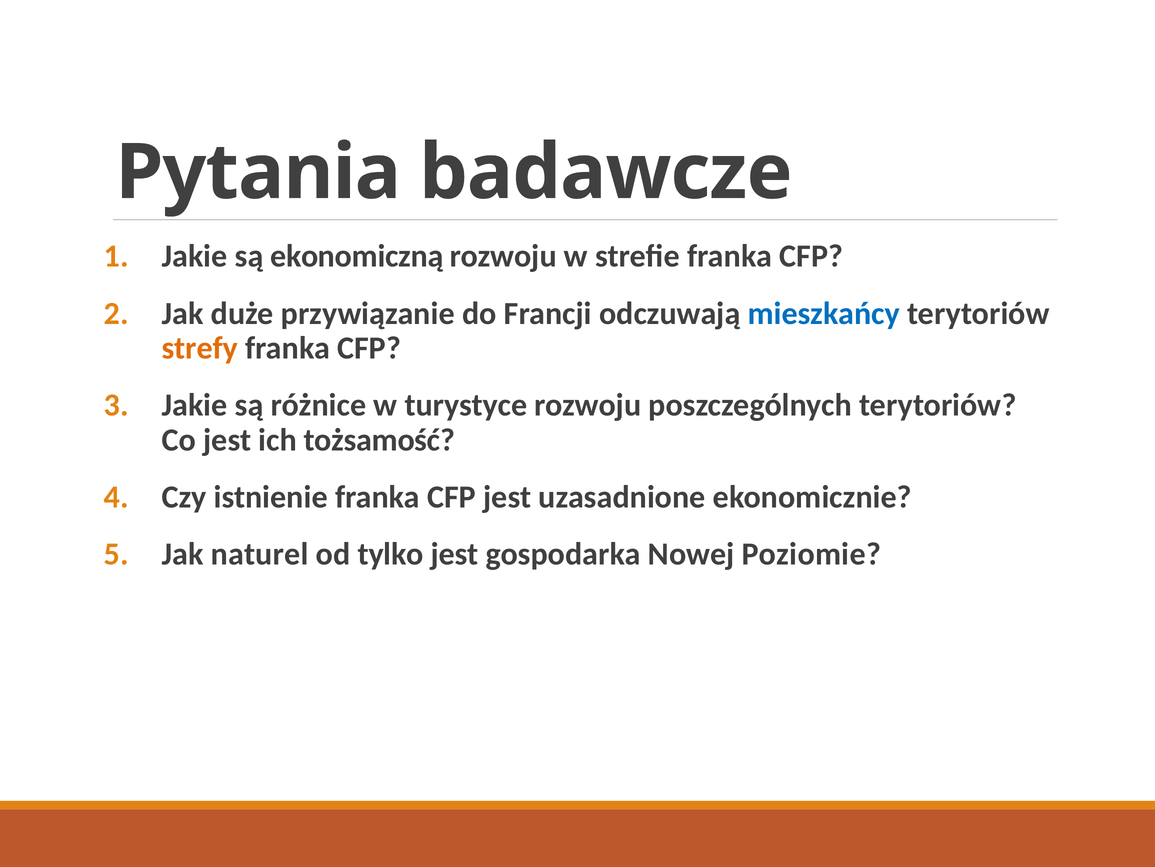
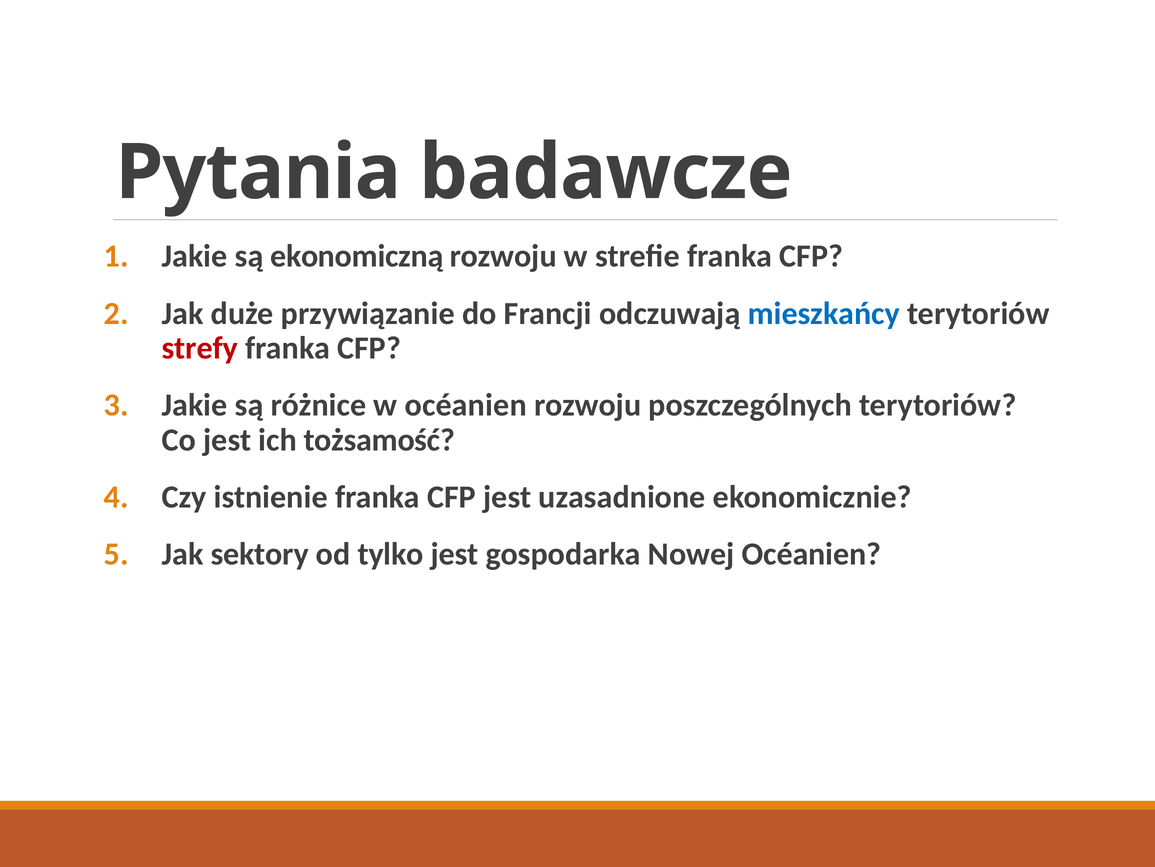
strefy colour: orange -> red
w turystyce: turystyce -> océanien
naturel: naturel -> sektory
Nowej Poziomie: Poziomie -> Océanien
